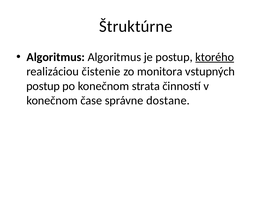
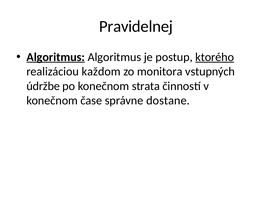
Štruktúrne: Štruktúrne -> Pravidelnej
Algoritmus at (56, 57) underline: none -> present
čistenie: čistenie -> každom
postup at (43, 86): postup -> údržbe
